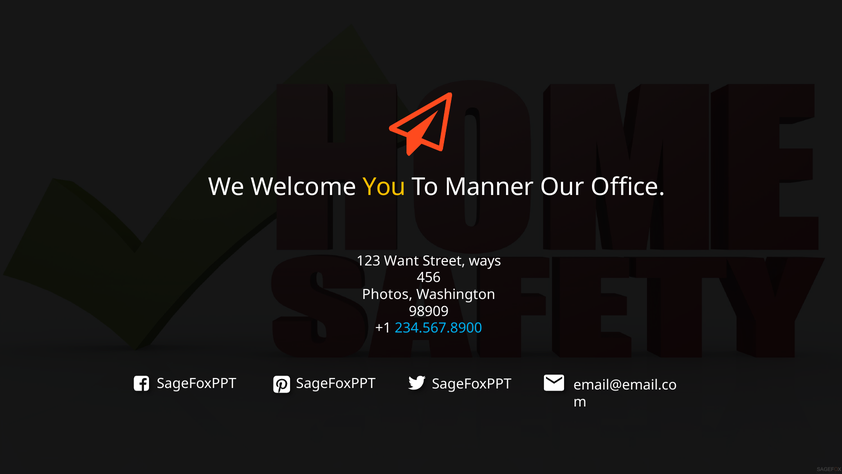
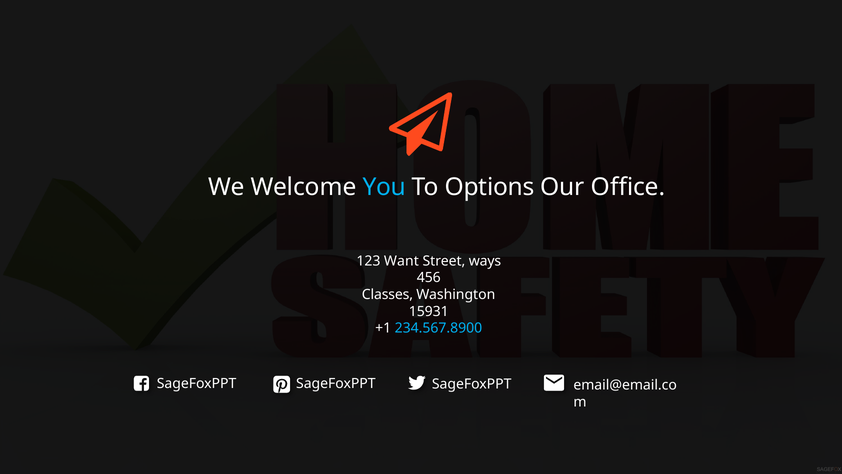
You colour: yellow -> light blue
Manner: Manner -> Options
Photos: Photos -> Classes
98909: 98909 -> 15931
